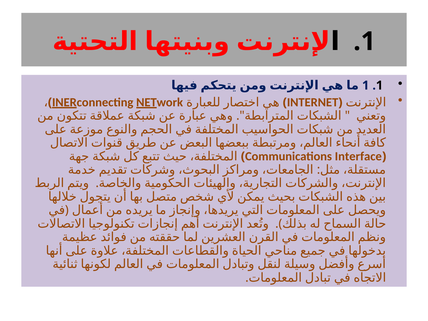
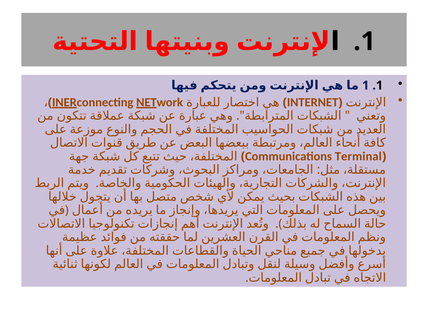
Interface: Interface -> Terminal
